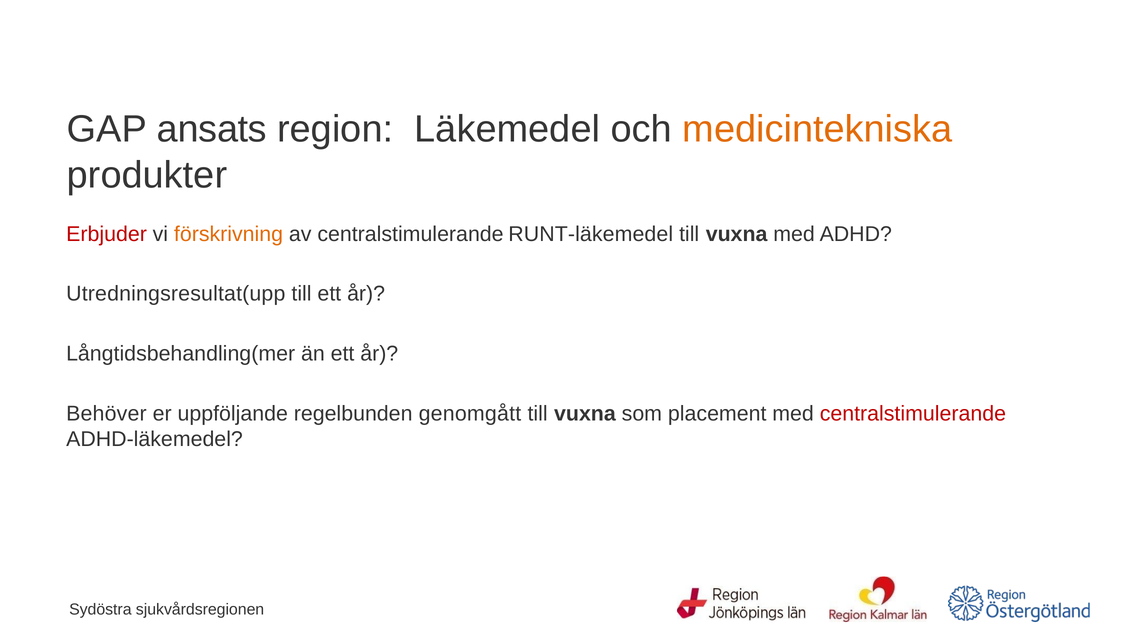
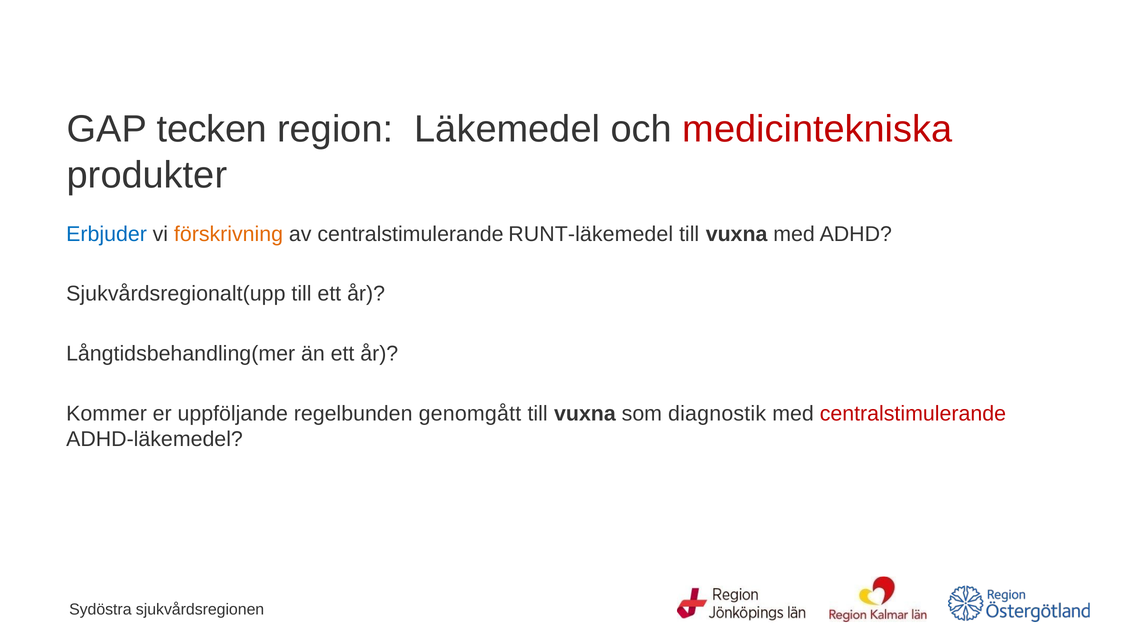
ansats: ansats -> tecken
medicintekniska colour: orange -> red
Erbjuder colour: red -> blue
Utredningsresultat(upp: Utredningsresultat(upp -> Sjukvårdsregionalt(upp
Behöver: Behöver -> Kommer
placement: placement -> diagnostik
